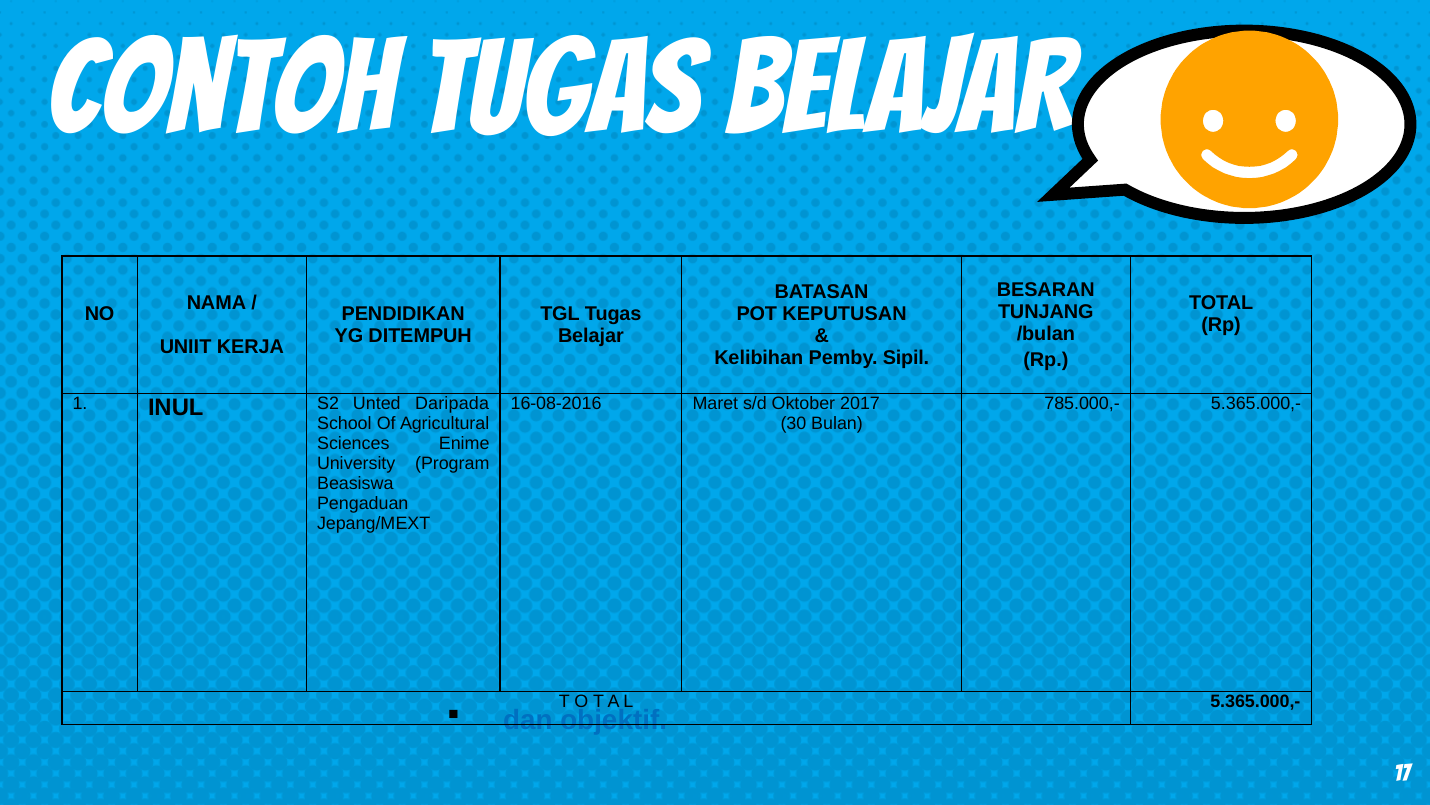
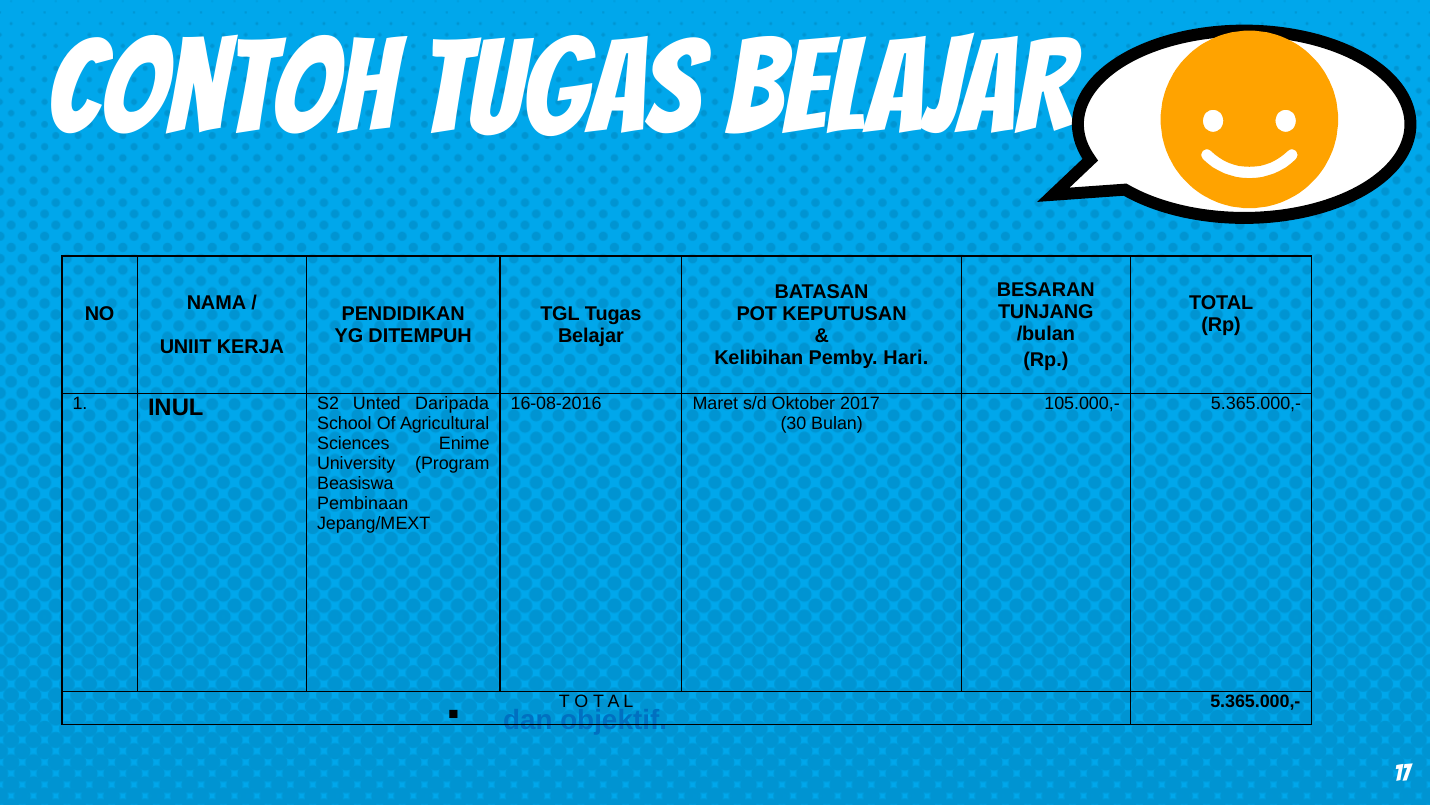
Sipil: Sipil -> Hari
785.000,-: 785.000,- -> 105.000,-
Pengaduan: Pengaduan -> Pembinaan
